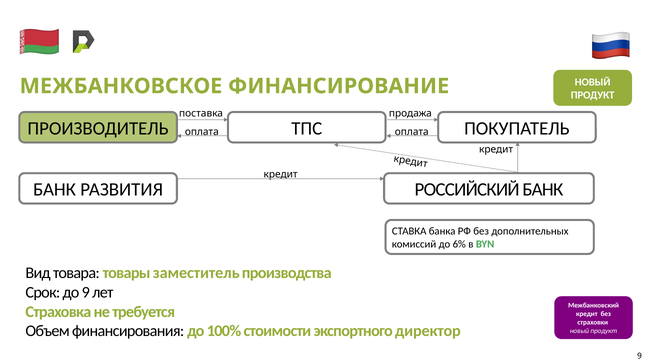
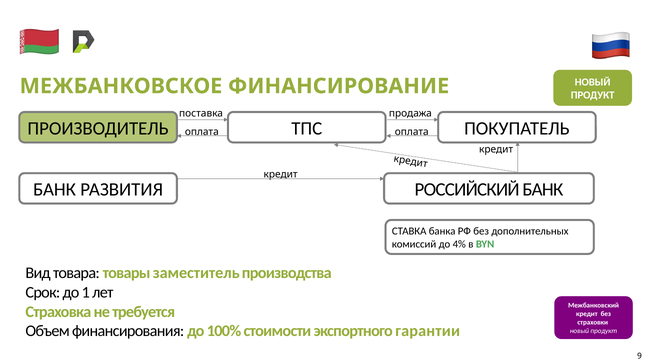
6%: 6% -> 4%
до 9: 9 -> 1
директор: директор -> гарантии
